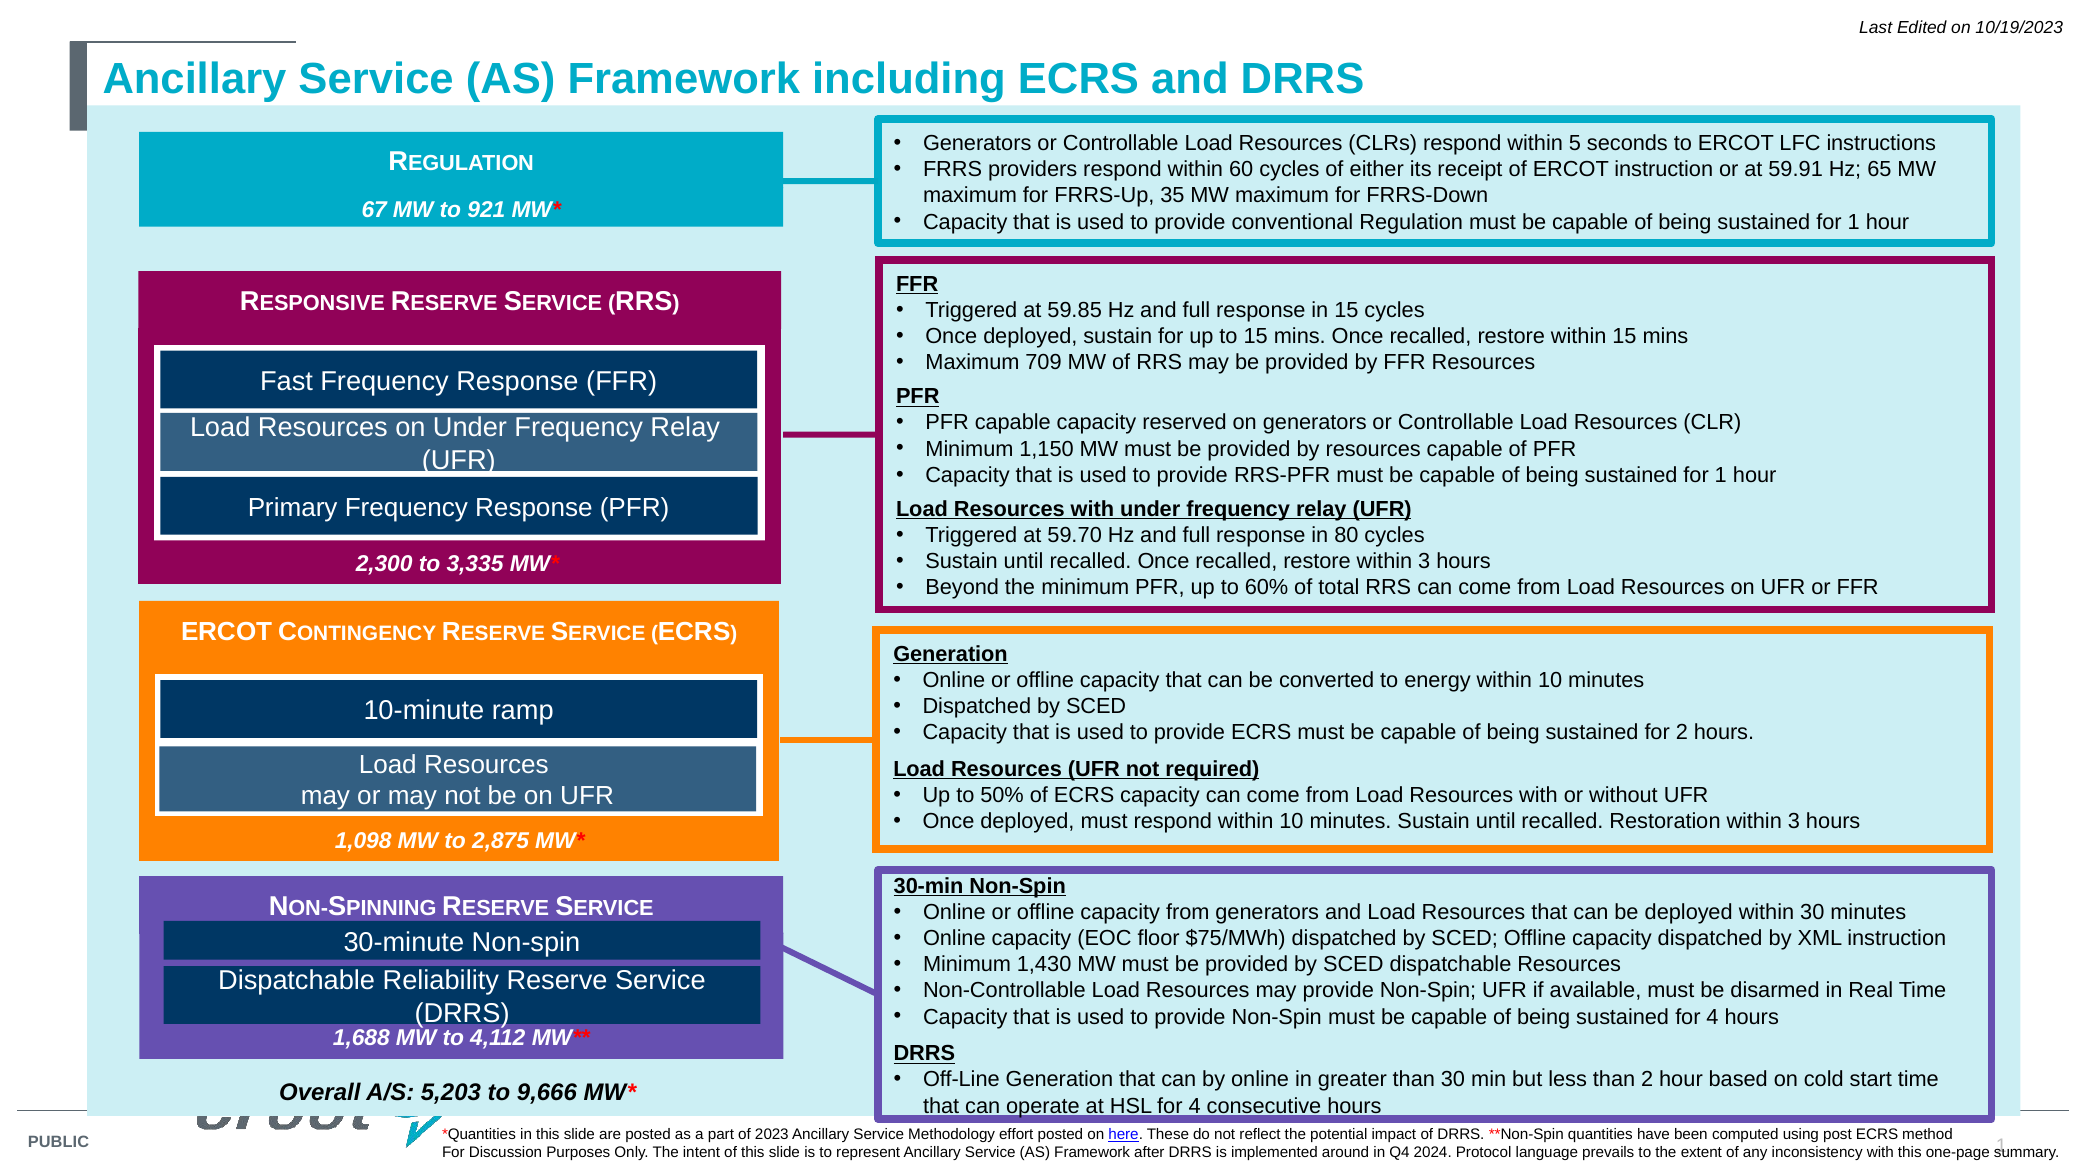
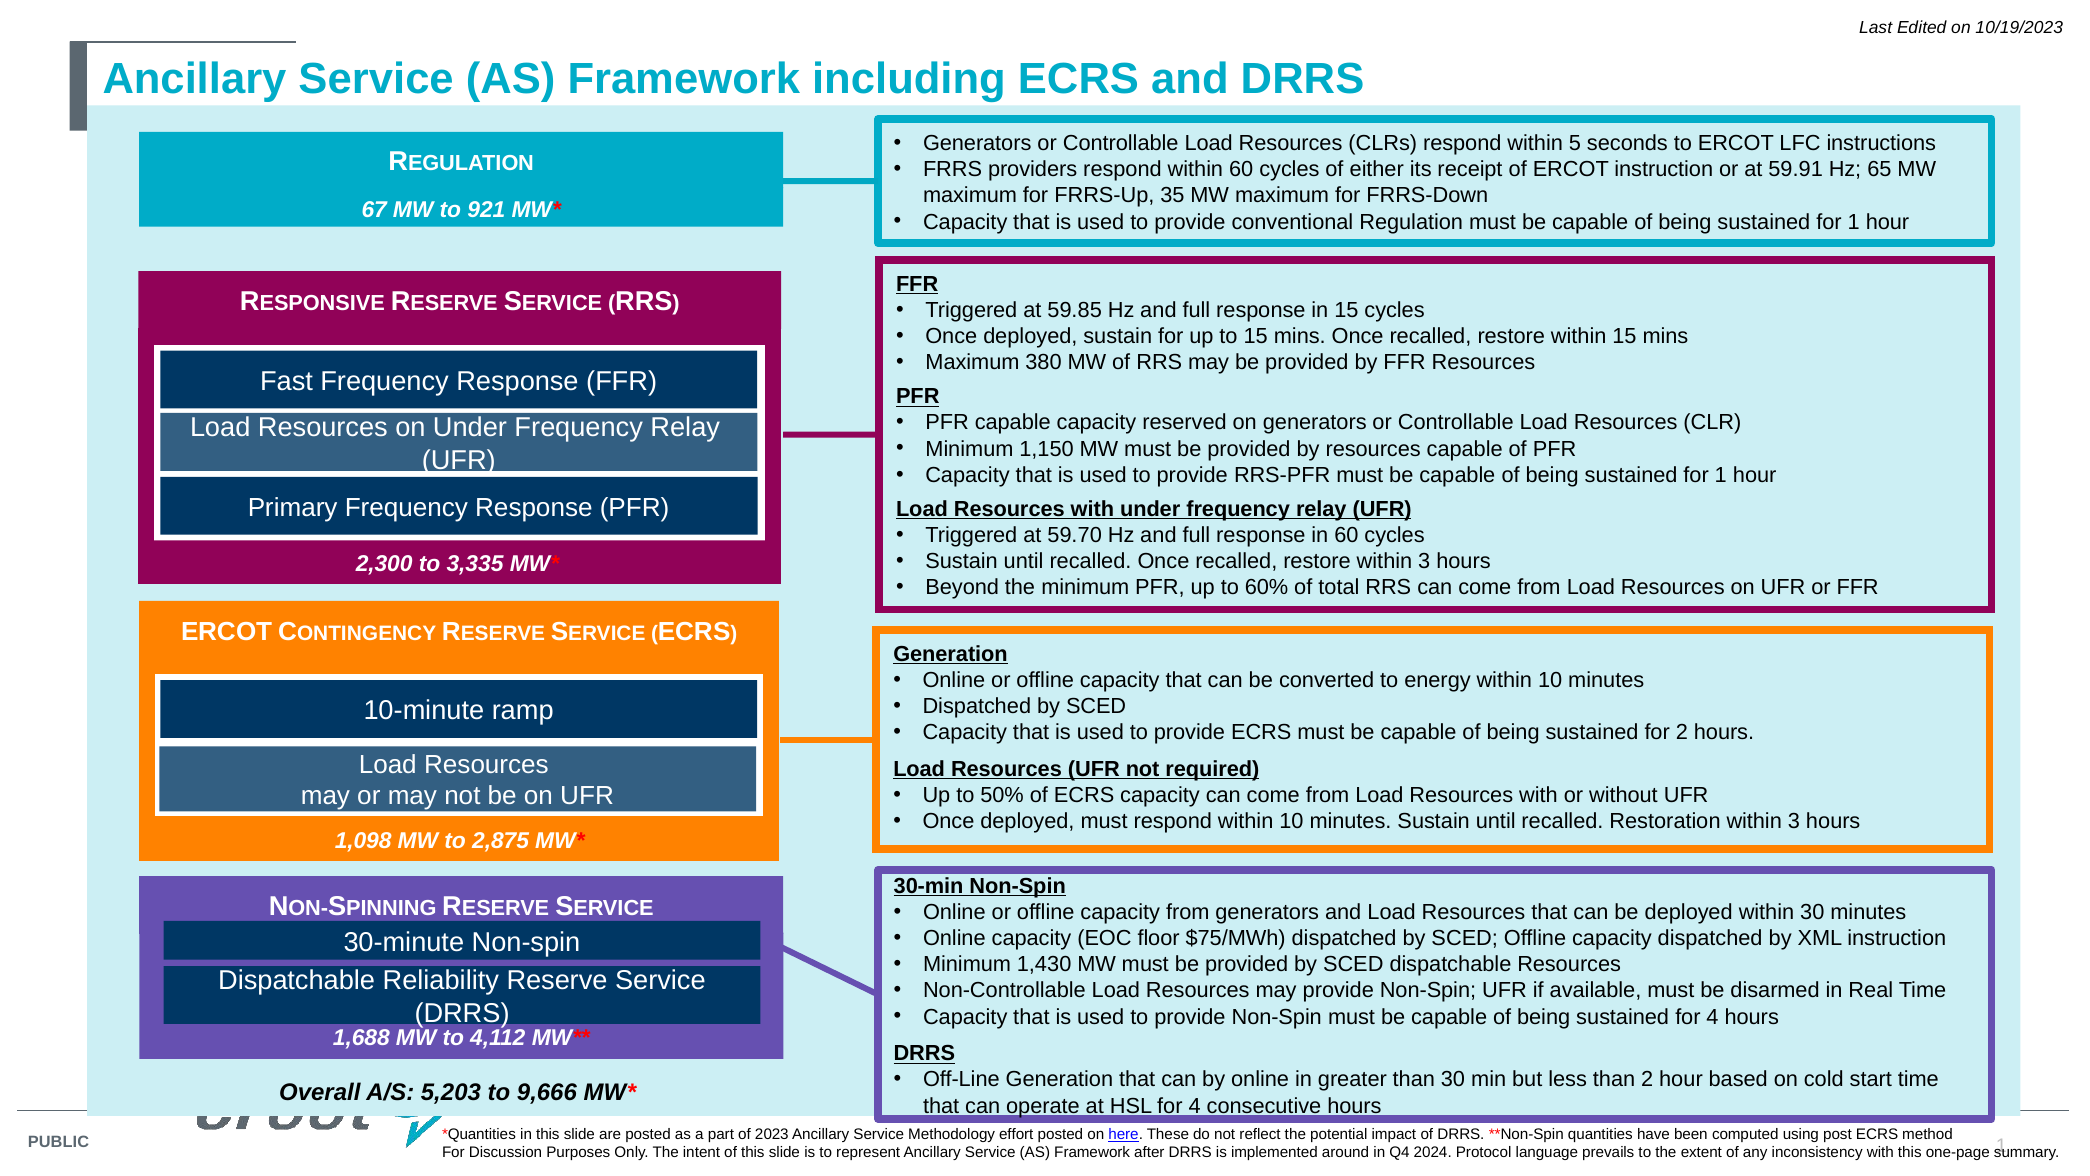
709: 709 -> 380
in 80: 80 -> 60
